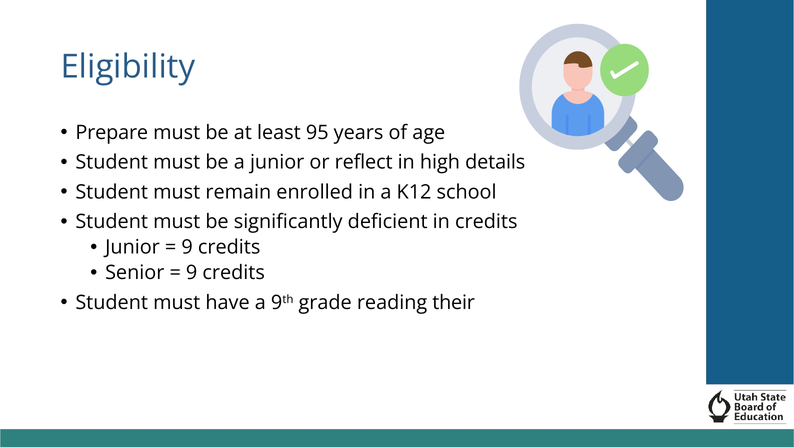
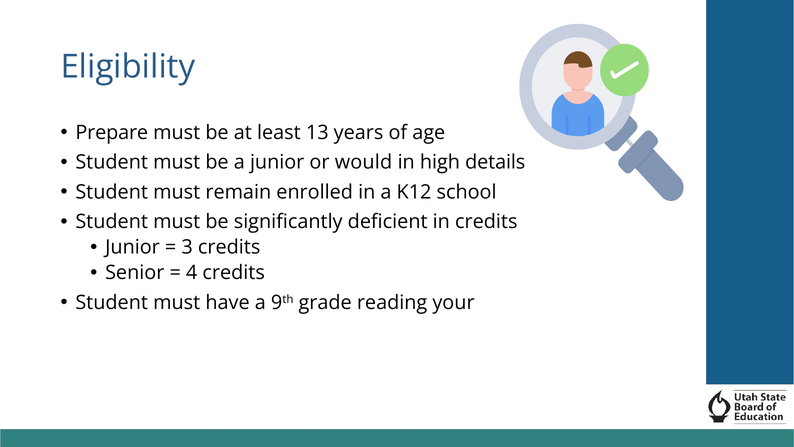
95: 95 -> 13
reflect: reflect -> would
9 at (187, 247): 9 -> 3
9 at (192, 273): 9 -> 4
their: their -> your
